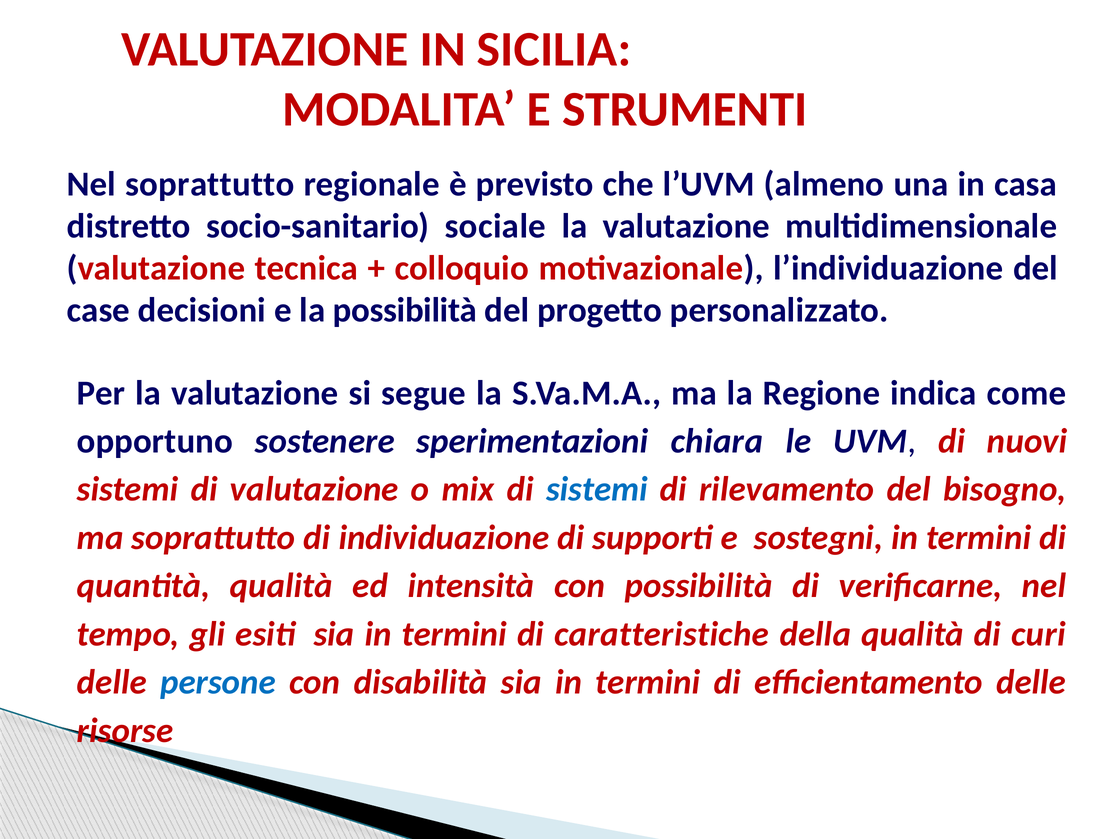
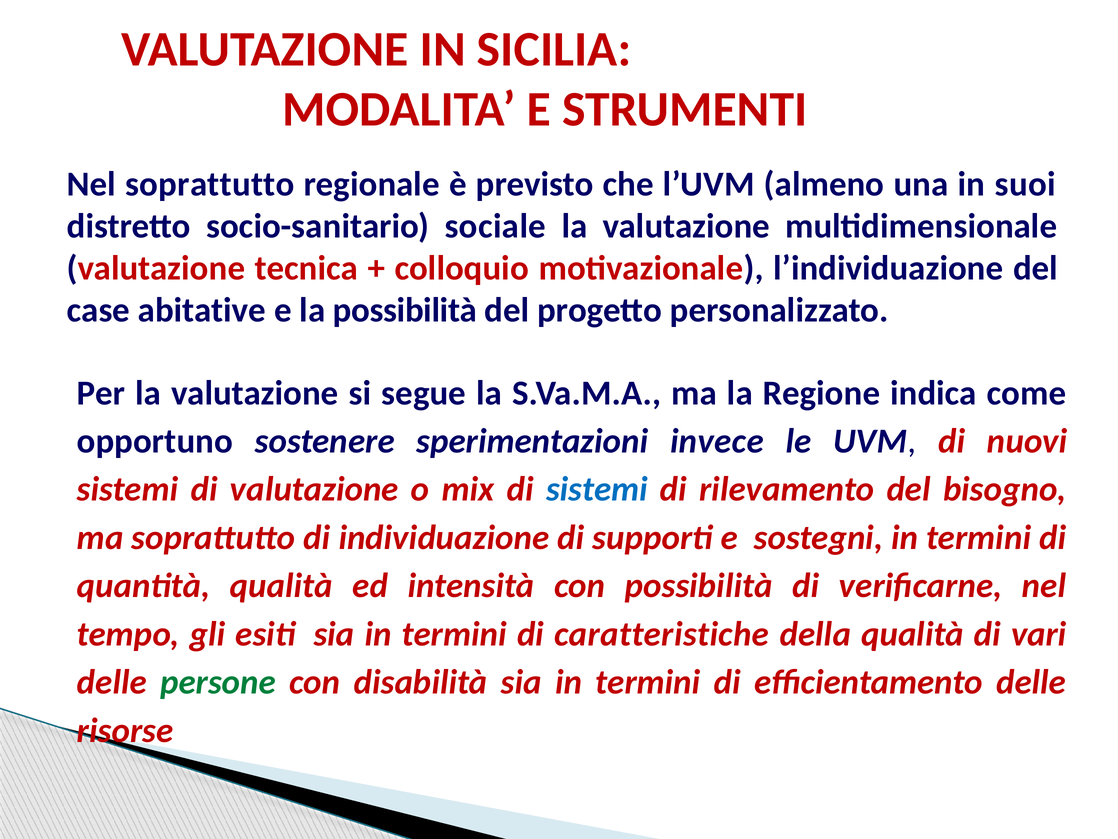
casa: casa -> suoi
decisioni: decisioni -> abitative
chiara: chiara -> invece
curi: curi -> vari
persone colour: blue -> green
